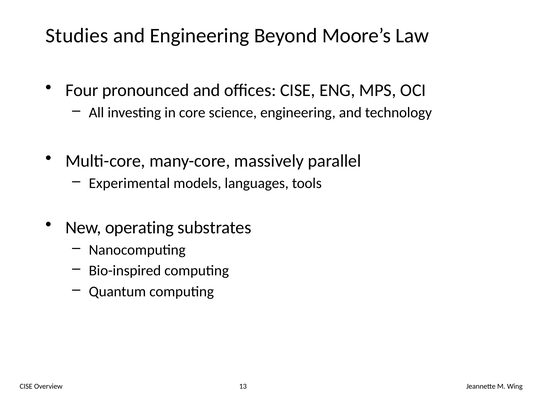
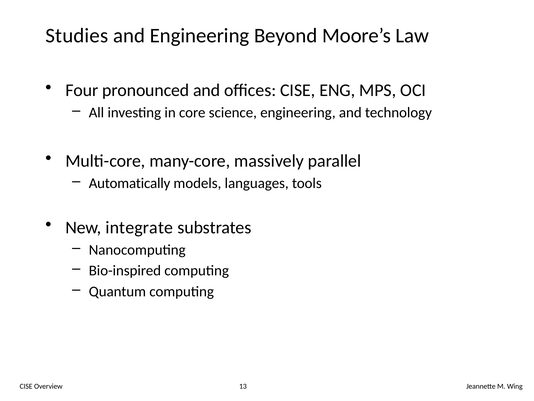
Experimental: Experimental -> Automatically
operating: operating -> integrate
